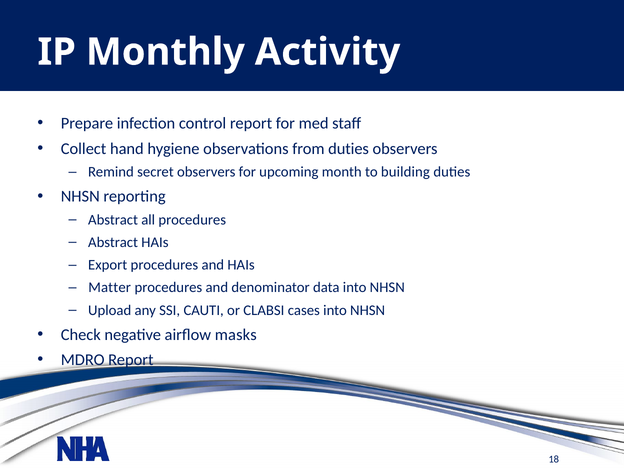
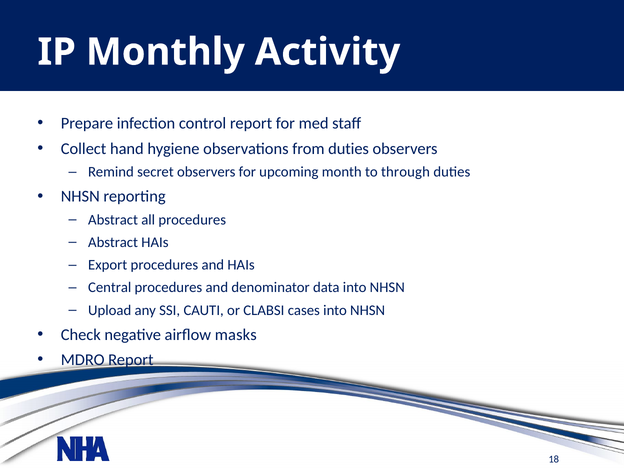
building: building -> through
Matter: Matter -> Central
